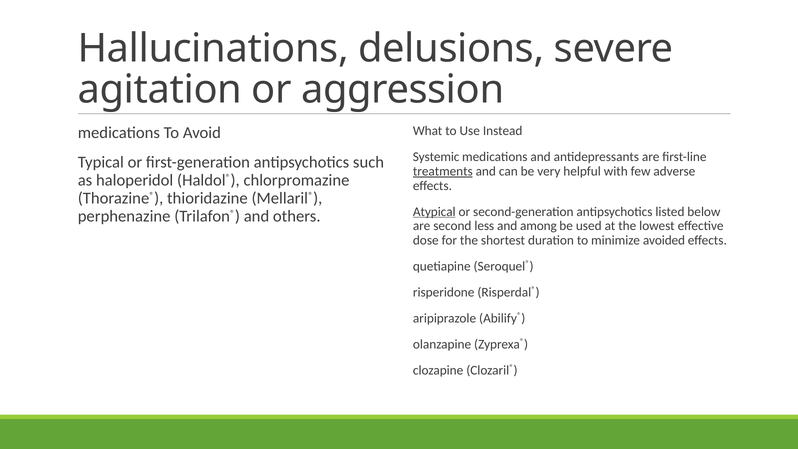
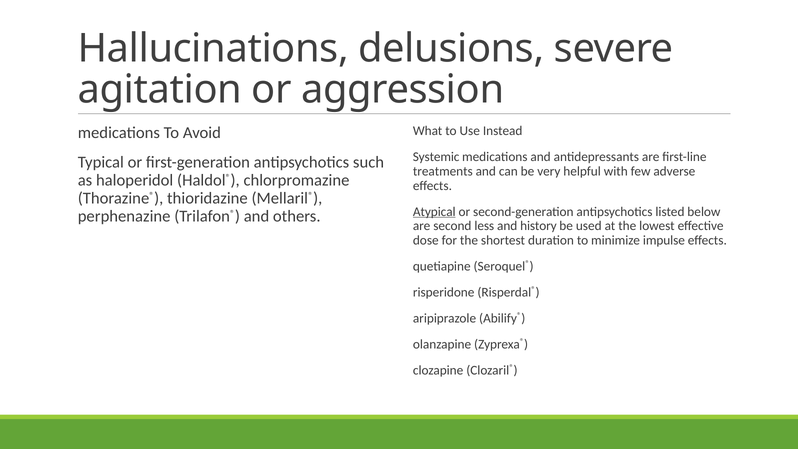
treatments underline: present -> none
among: among -> history
avoided: avoided -> impulse
